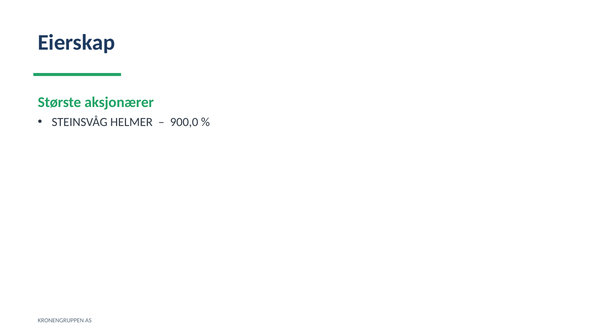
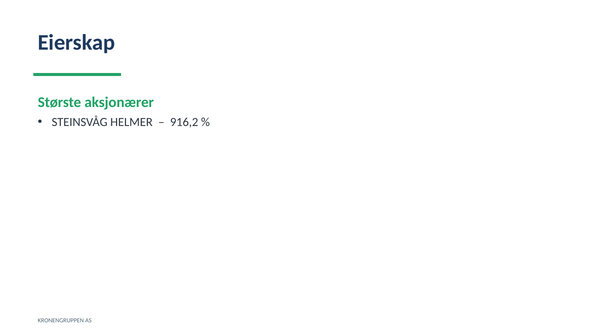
900,0: 900,0 -> 916,2
